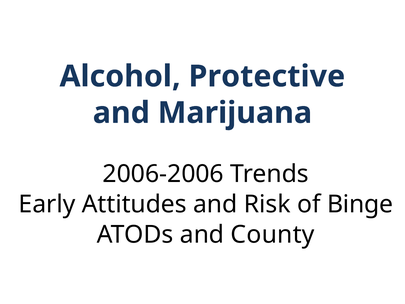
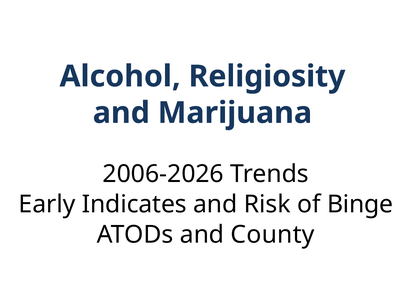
Protective: Protective -> Religiosity
2006-2006: 2006-2006 -> 2006-2026
Attitudes: Attitudes -> Indicates
